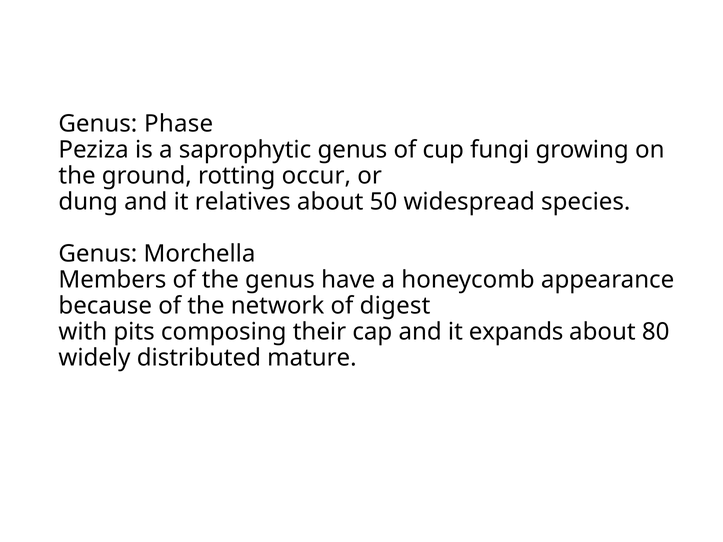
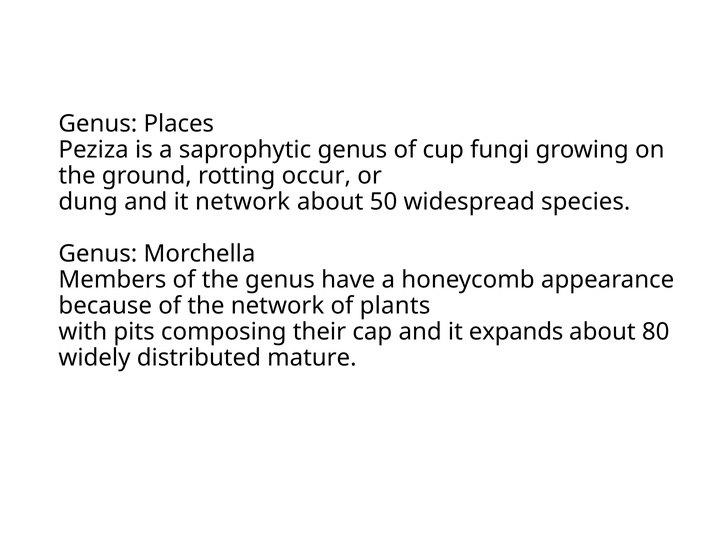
Phase: Phase -> Places
it relatives: relatives -> network
digest: digest -> plants
